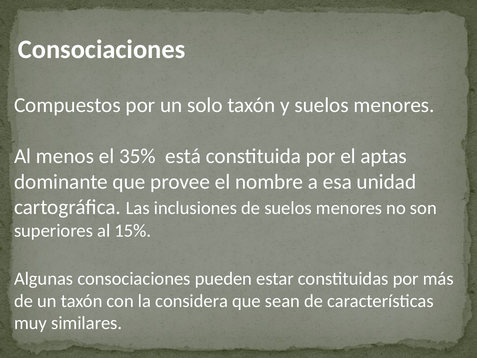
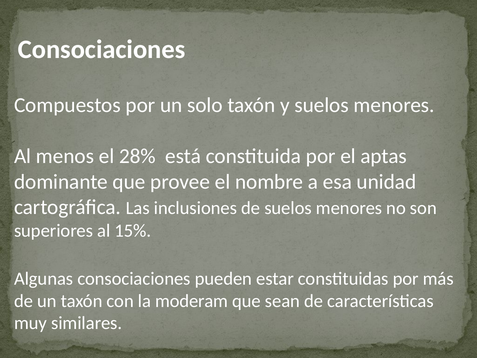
35%: 35% -> 28%
considera: considera -> moderam
